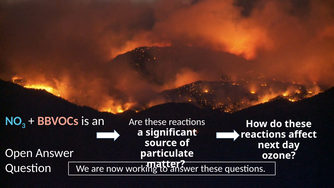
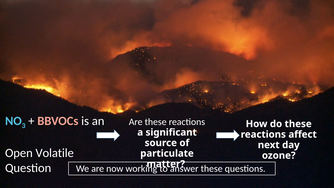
Open Answer: Answer -> Volatile
